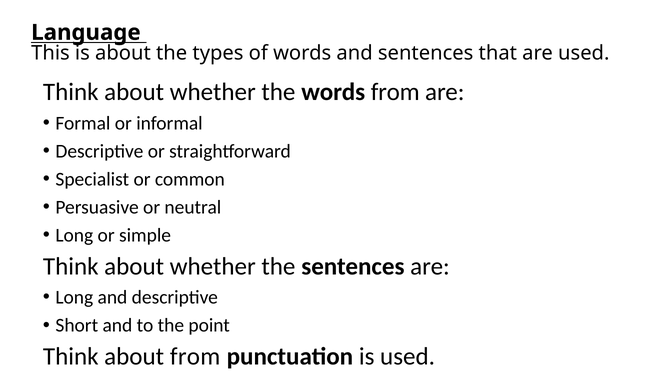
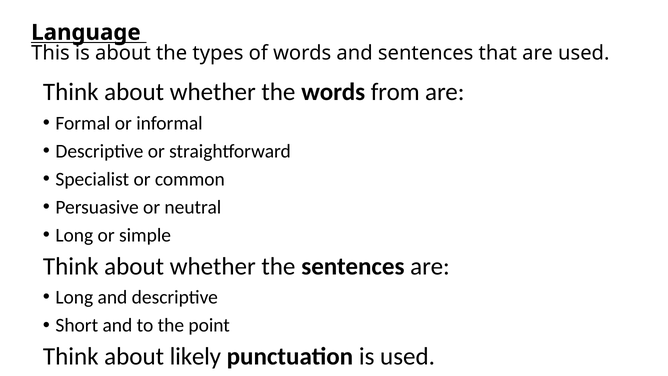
about from: from -> likely
